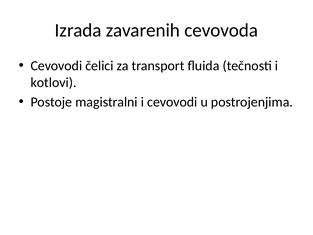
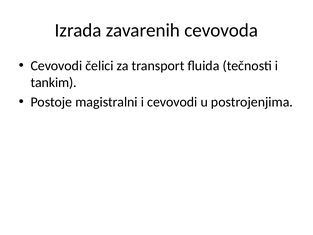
kotlovi: kotlovi -> tankim
